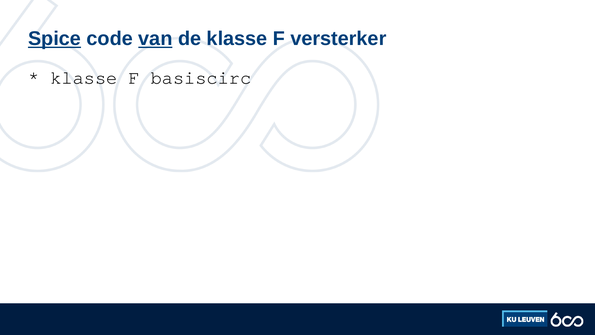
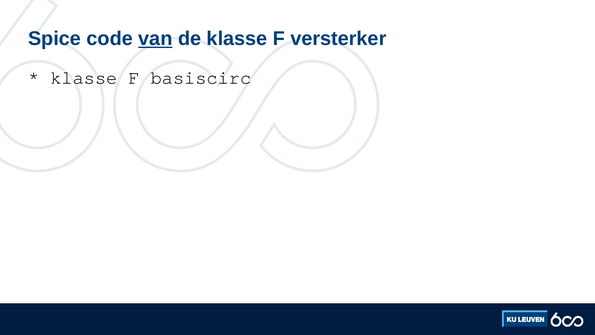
Spice underline: present -> none
